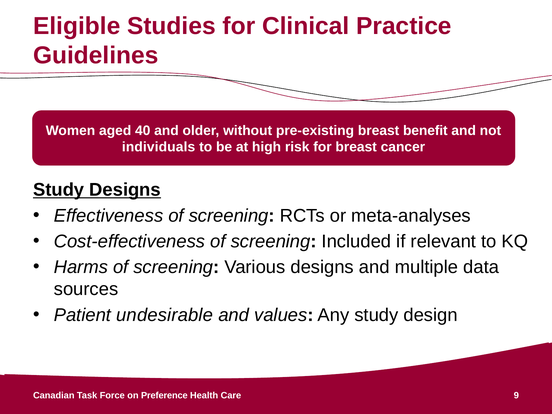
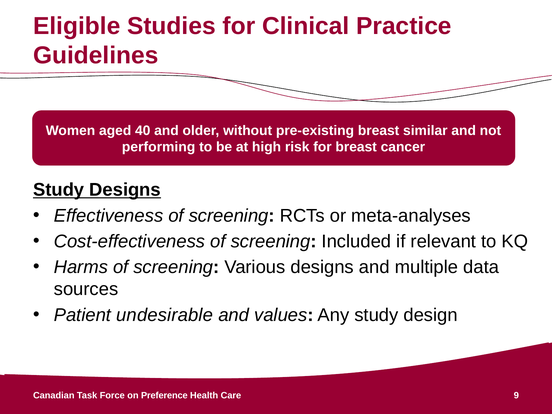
benefit: benefit -> similar
individuals: individuals -> performing
